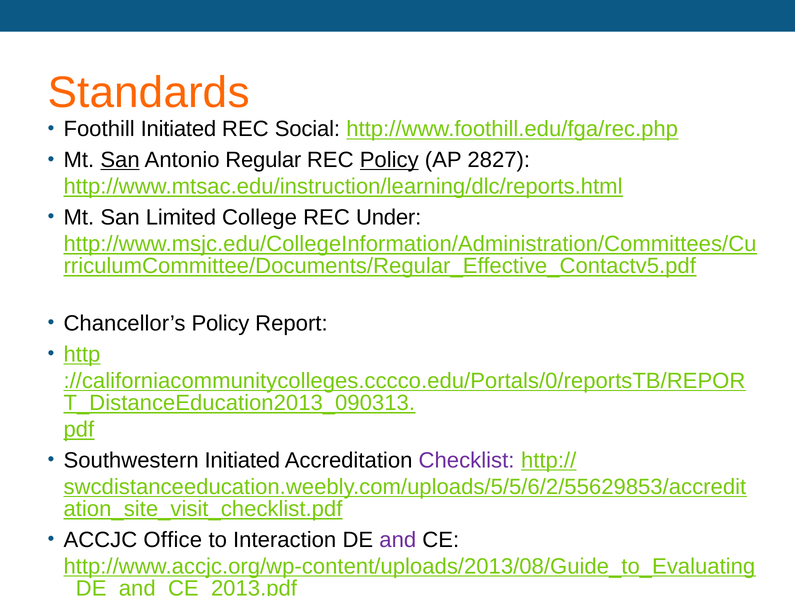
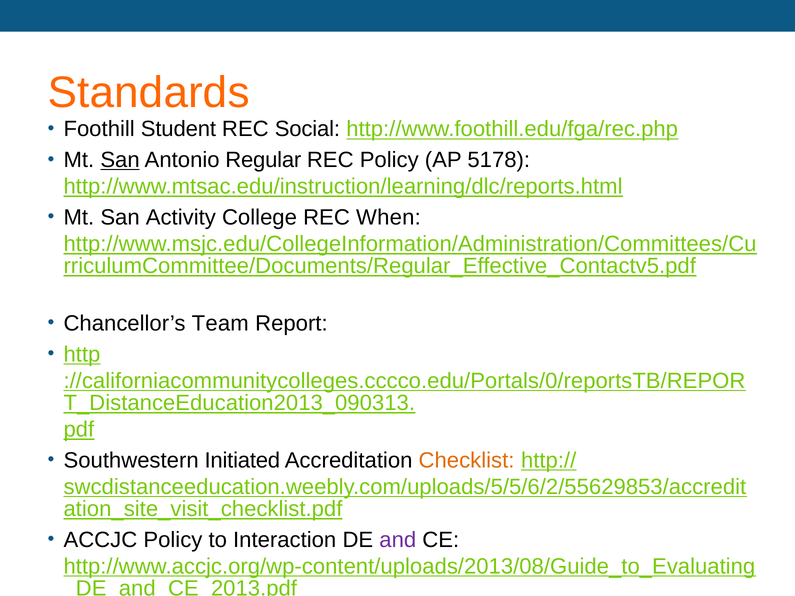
Foothill Initiated: Initiated -> Student
Policy at (389, 160) underline: present -> none
2827: 2827 -> 5178
Limited: Limited -> Activity
Under: Under -> When
Chancellor’s Policy: Policy -> Team
Checklist colour: purple -> orange
ACCJC Office: Office -> Policy
